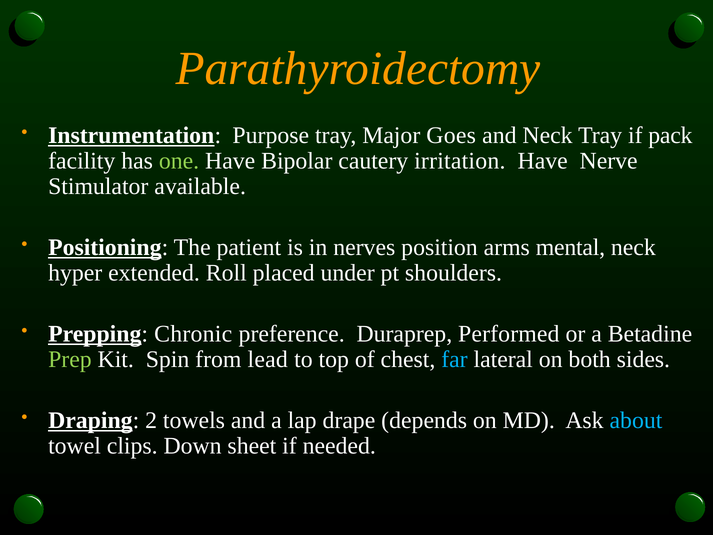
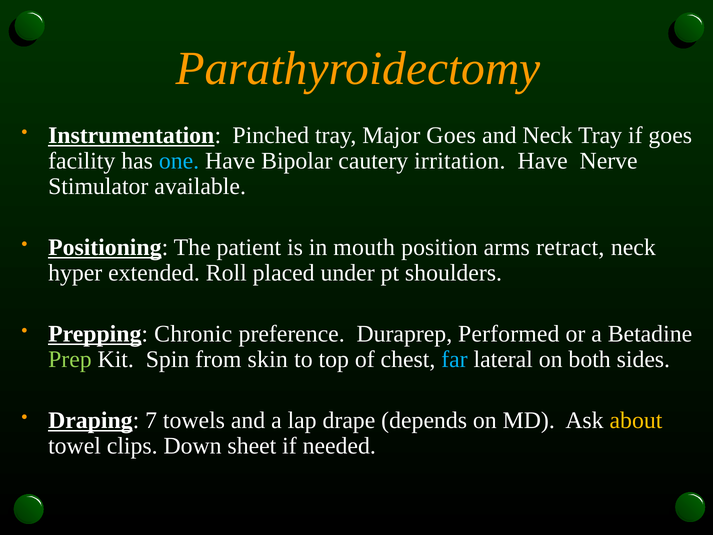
Purpose: Purpose -> Pinched
if pack: pack -> goes
one colour: light green -> light blue
nerves: nerves -> mouth
mental: mental -> retract
lead: lead -> skin
2: 2 -> 7
about colour: light blue -> yellow
